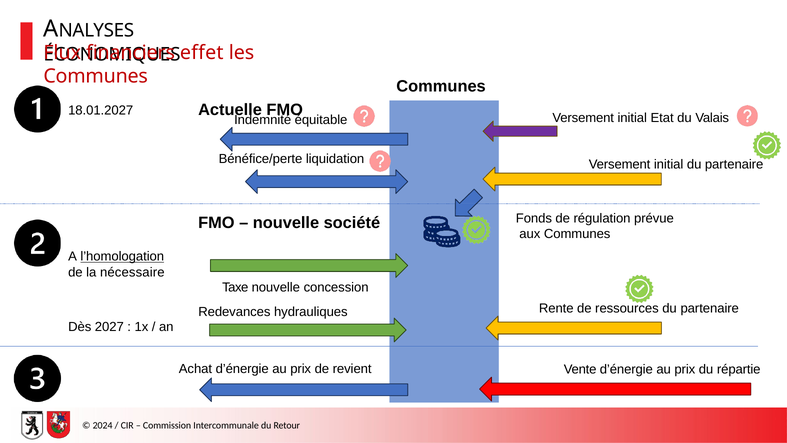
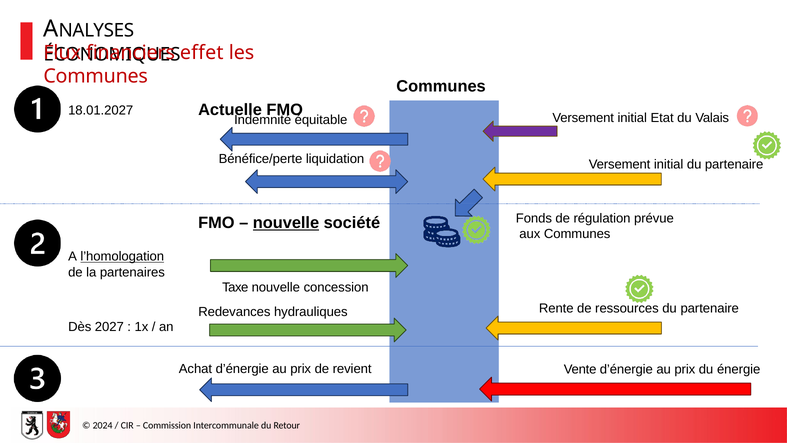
nouvelle at (286, 223) underline: none -> present
nécessaire: nécessaire -> partenaires
répartie: répartie -> énergie
